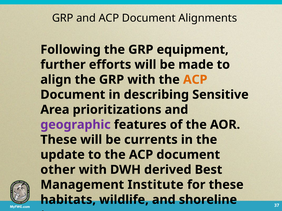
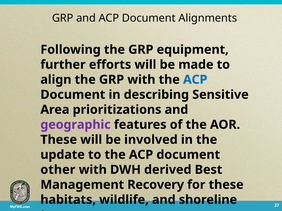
ACP at (195, 80) colour: orange -> blue
currents: currents -> involved
Institute: Institute -> Recovery
